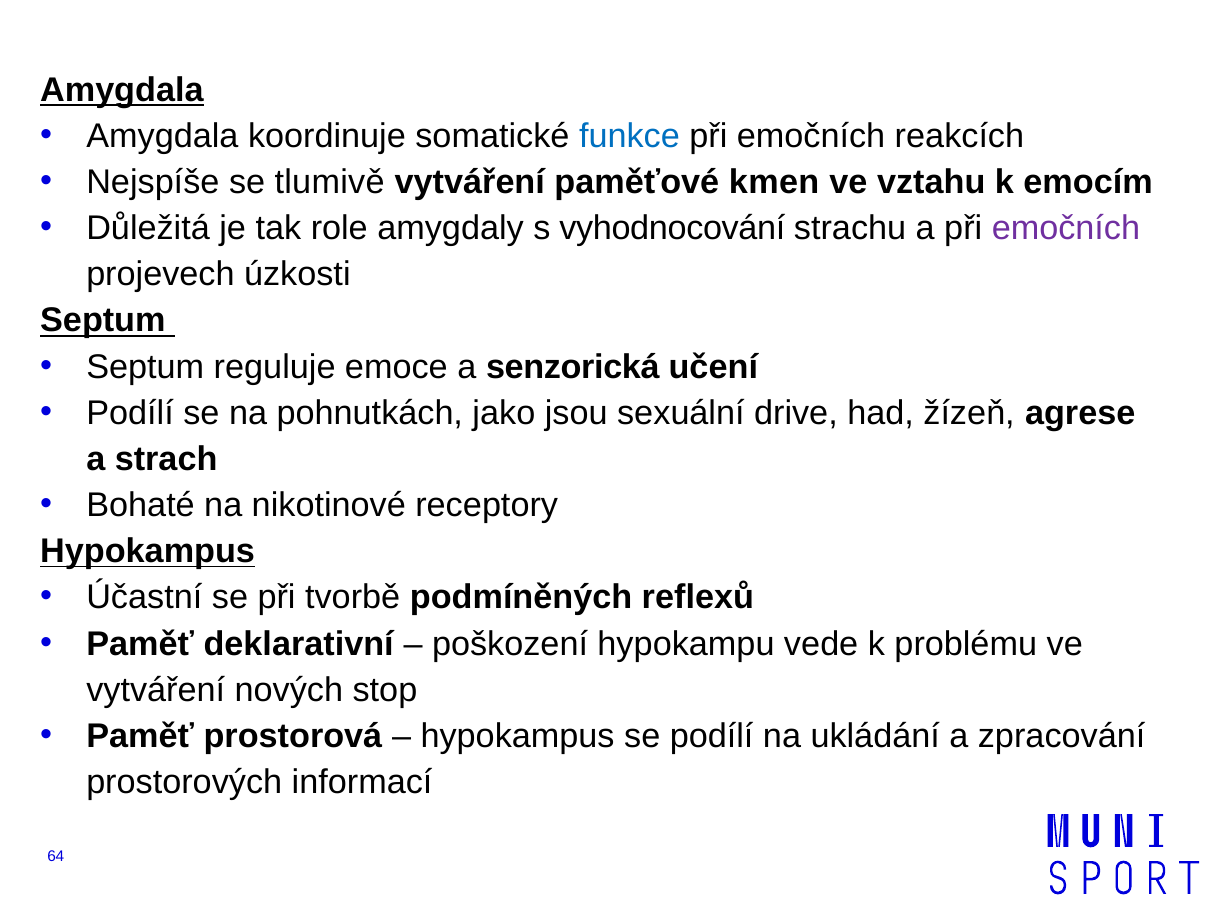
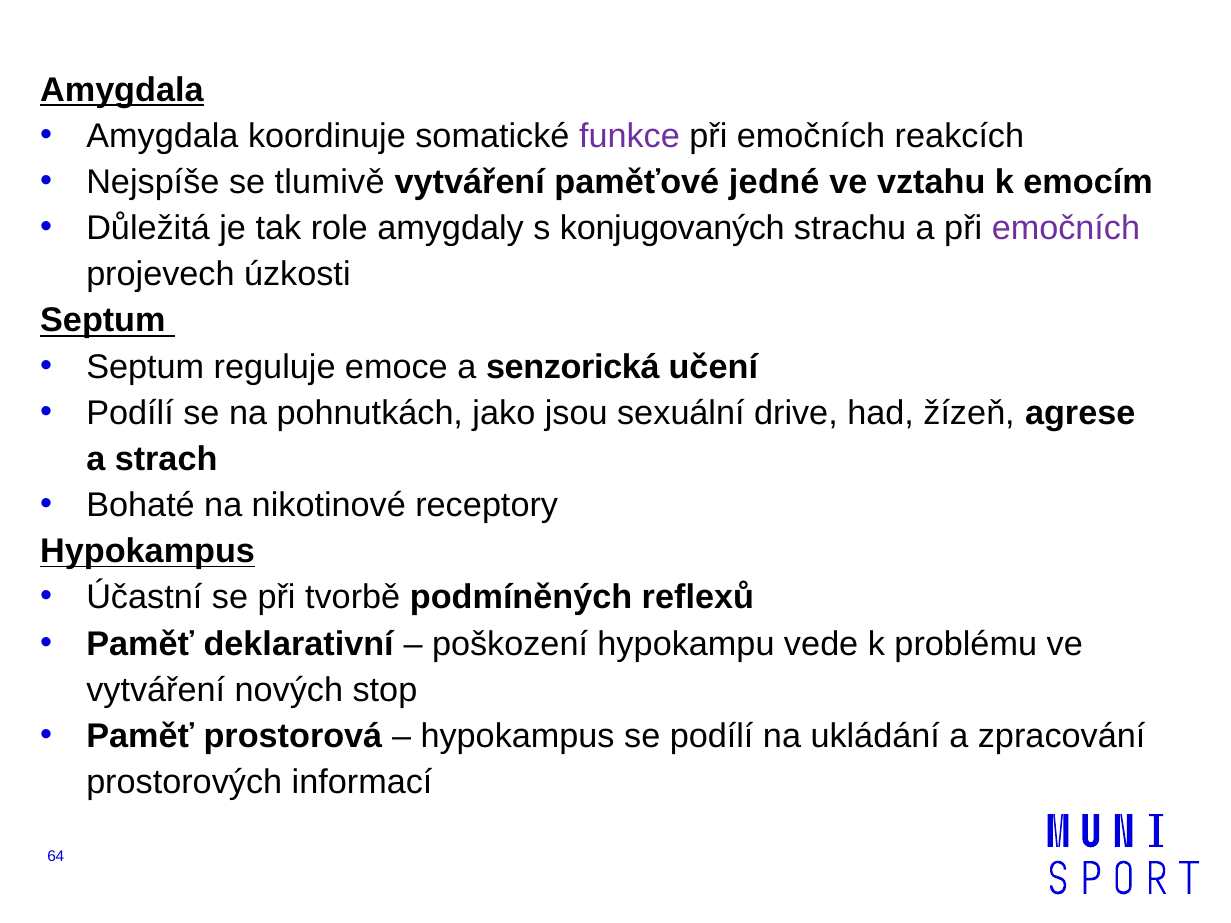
funkce colour: blue -> purple
kmen: kmen -> jedné
vyhodnocování: vyhodnocování -> konjugovaných
